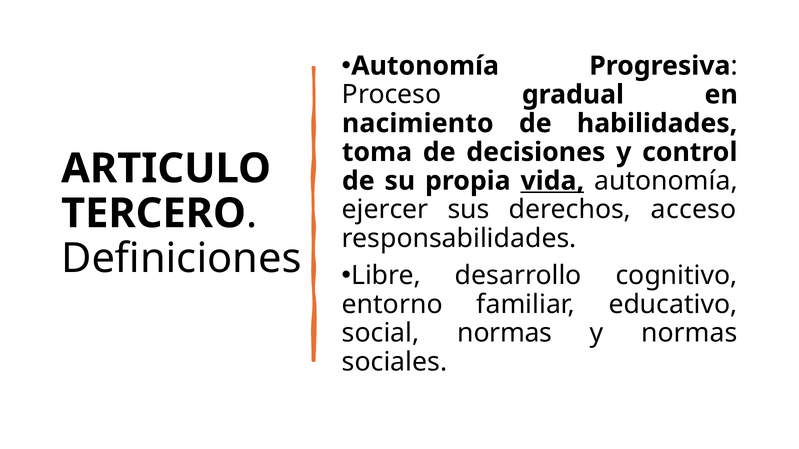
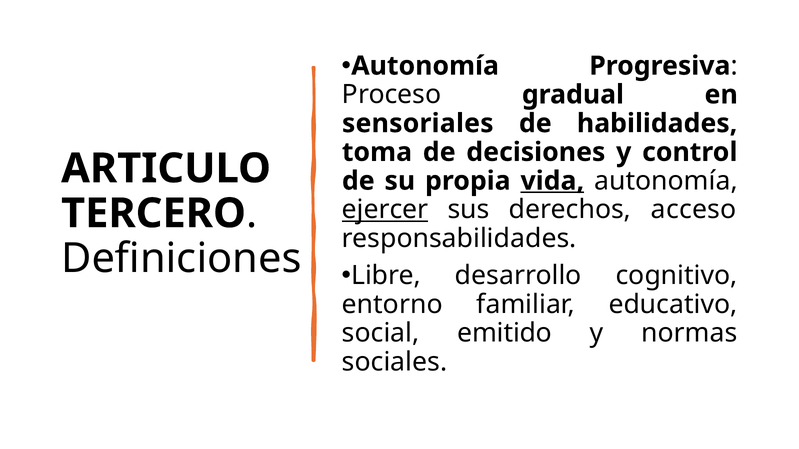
nacimiento: nacimiento -> sensoriales
ejercer underline: none -> present
social normas: normas -> emitido
